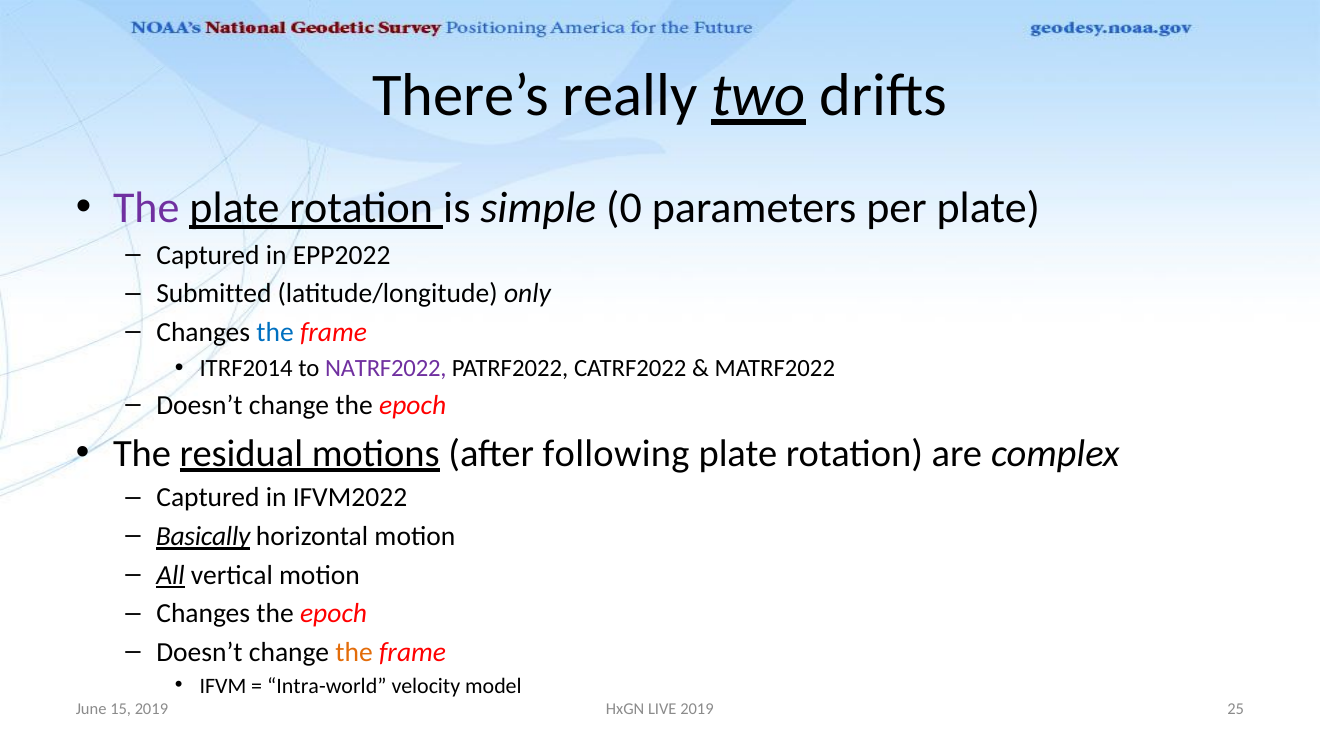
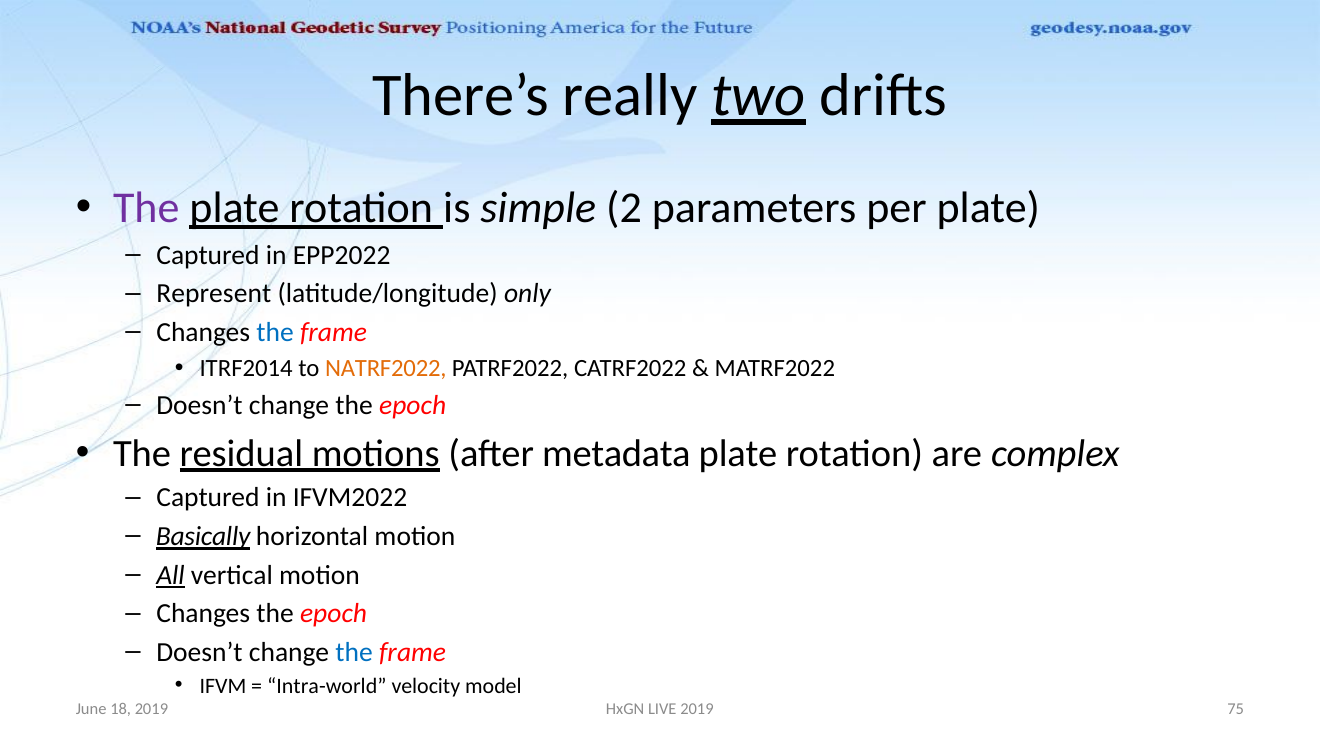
0: 0 -> 2
Submitted: Submitted -> Represent
NATRF2022 colour: purple -> orange
following: following -> metadata
the at (354, 652) colour: orange -> blue
15: 15 -> 18
25: 25 -> 75
